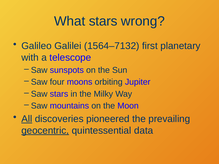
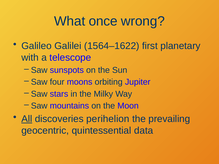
What stars: stars -> once
1564–7132: 1564–7132 -> 1564–1622
pioneered: pioneered -> perihelion
geocentric underline: present -> none
